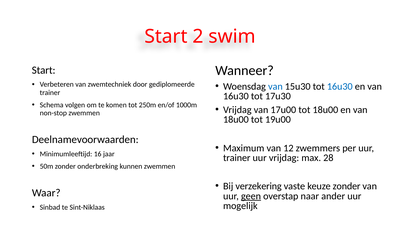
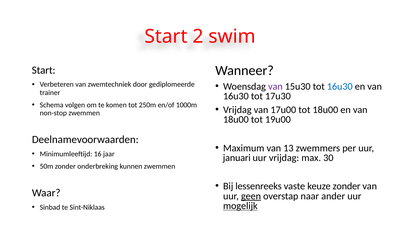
van at (275, 86) colour: blue -> purple
12: 12 -> 13
trainer at (237, 158): trainer -> januari
28: 28 -> 30
verzekering: verzekering -> lessenreeks
mogelijk underline: none -> present
